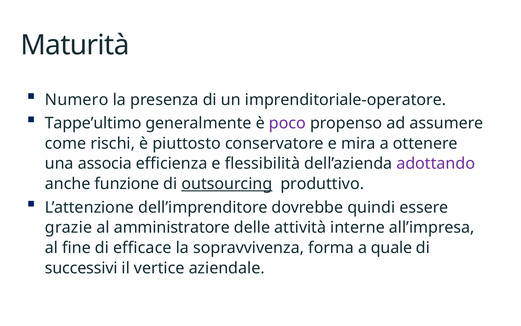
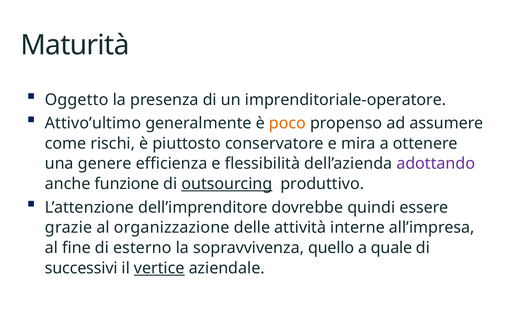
Numero: Numero -> Oggetto
Tappe’ultimo: Tappe’ultimo -> Attivo’ultimo
poco colour: purple -> orange
associa: associa -> genere
amministratore: amministratore -> organizzazione
efficace: efficace -> esterno
forma: forma -> quello
vertice underline: none -> present
